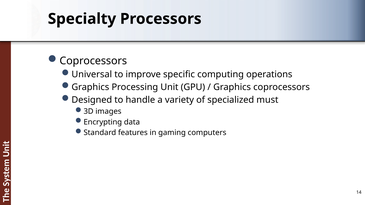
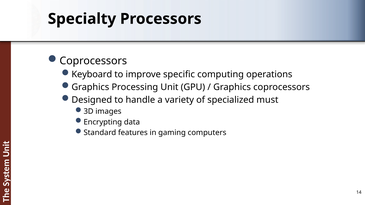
Universal: Universal -> Keyboard
